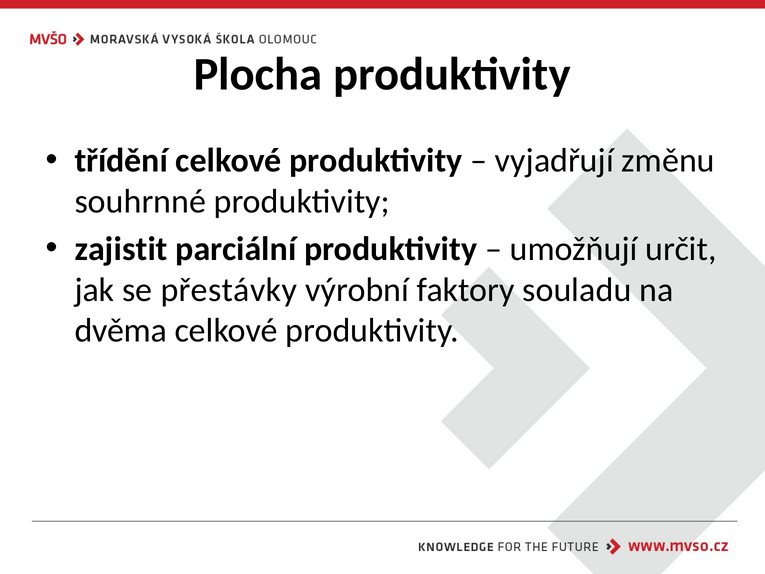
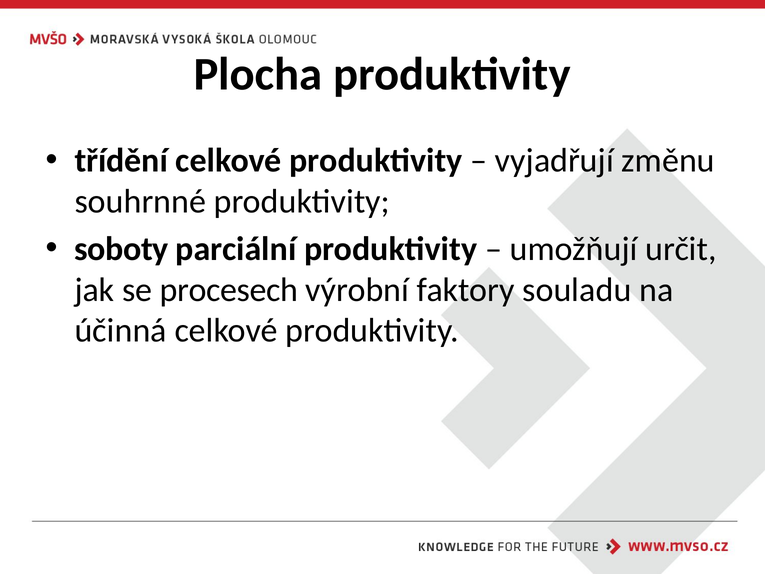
zajistit: zajistit -> soboty
přestávky: přestávky -> procesech
dvěma: dvěma -> účinná
